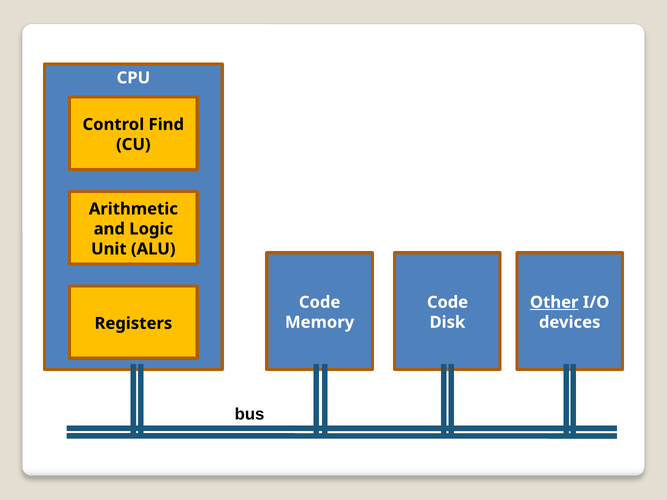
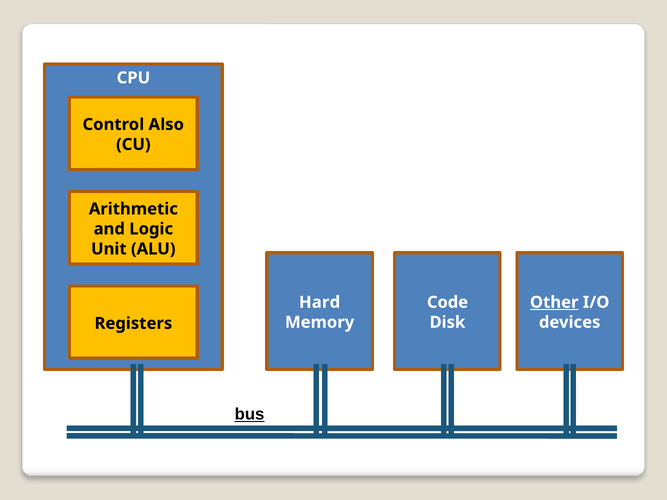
Find: Find -> Also
Code at (320, 302): Code -> Hard
bus underline: none -> present
